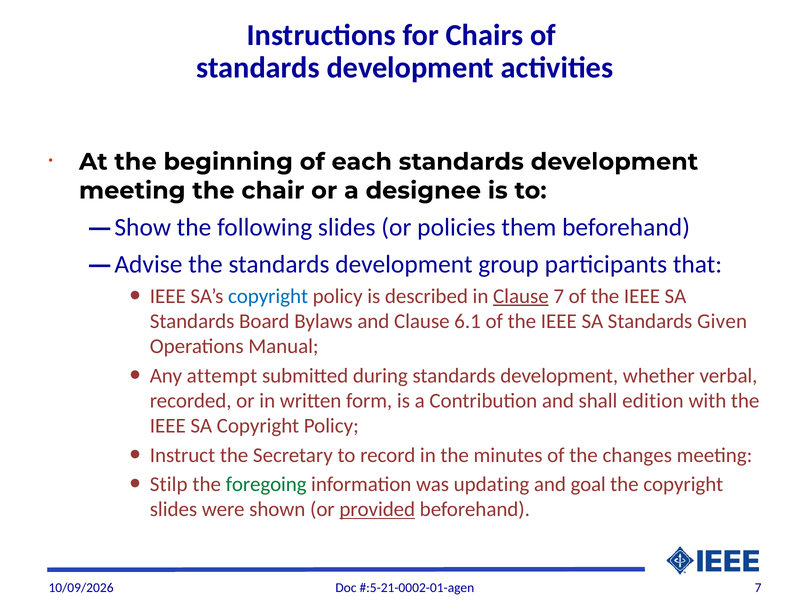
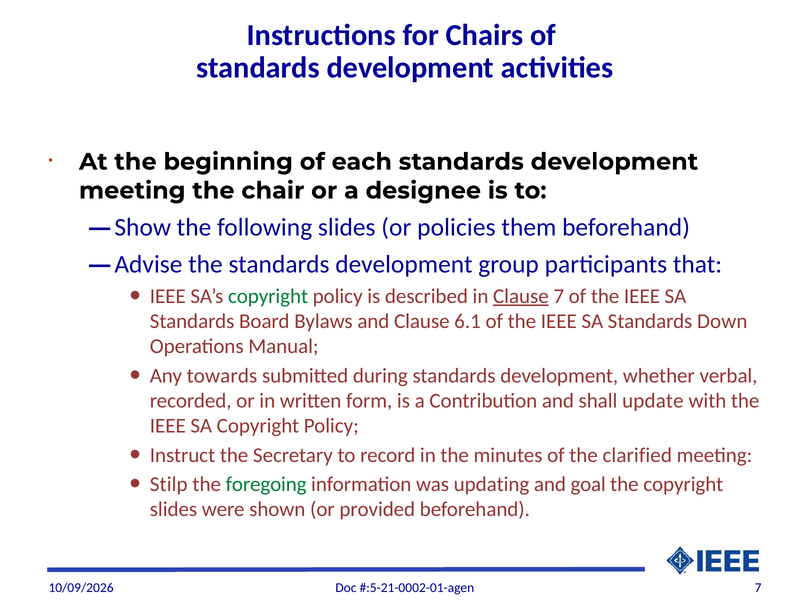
copyright at (268, 296) colour: blue -> green
Given: Given -> Down
attempt: attempt -> towards
edition: edition -> update
changes: changes -> clarified
provided underline: present -> none
